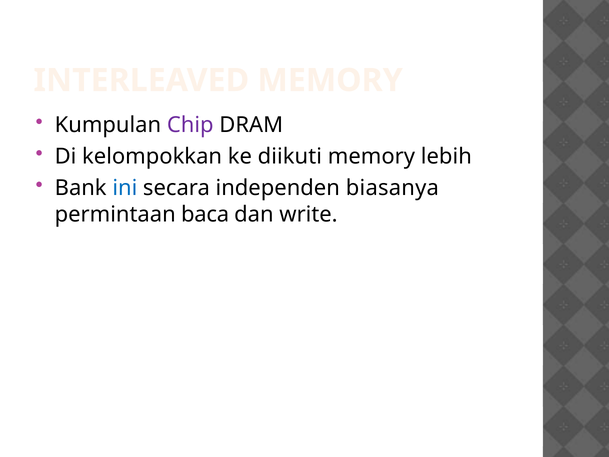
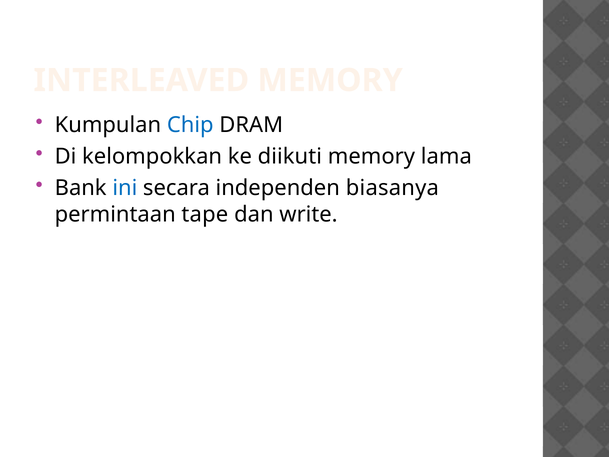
Chip colour: purple -> blue
lebih: lebih -> lama
baca: baca -> tape
